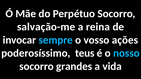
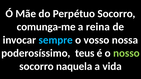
salvação-me: salvação-me -> comunga-me
ações: ações -> nossa
nosso colour: light blue -> light green
grandes: grandes -> naquela
